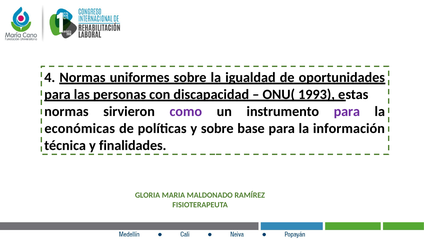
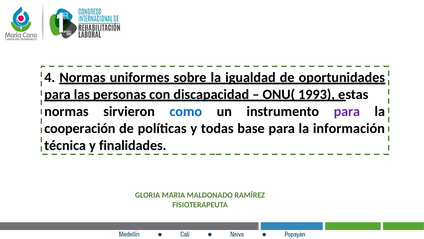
como colour: purple -> blue
económicas: económicas -> cooperación
y sobre: sobre -> todas
